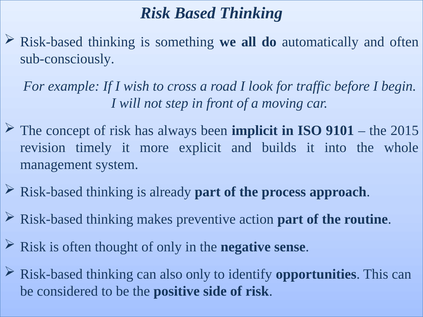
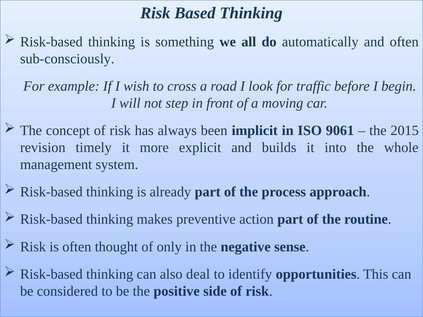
9101: 9101 -> 9061
also only: only -> deal
